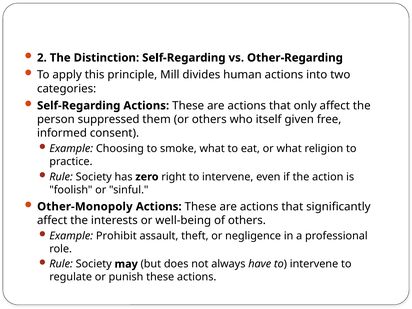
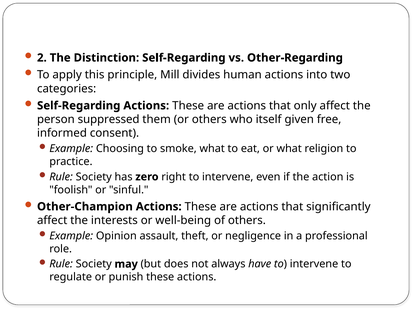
Other-Monopoly: Other-Monopoly -> Other-Champion
Prohibit: Prohibit -> Opinion
